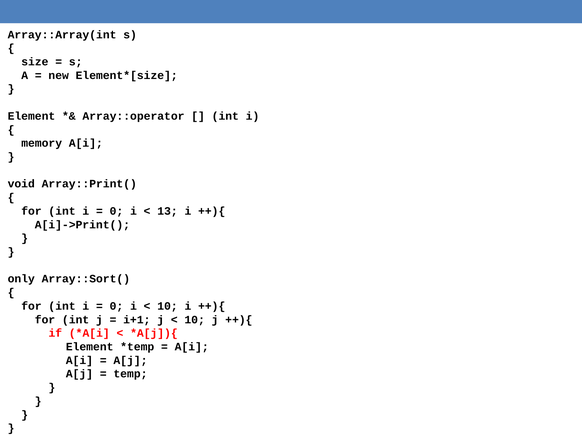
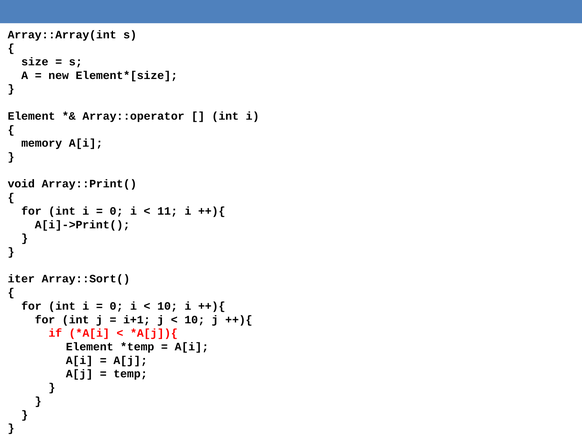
13: 13 -> 11
only: only -> iter
